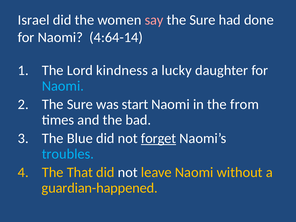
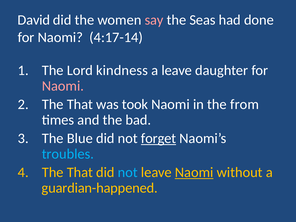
Israel: Israel -> David
Sure at (202, 20): Sure -> Seas
4:64-14: 4:64-14 -> 4:17-14
a lucky: lucky -> leave
Naomi at (63, 86) colour: light blue -> pink
Sure at (80, 104): Sure -> That
start: start -> took
not at (128, 172) colour: white -> light blue
Naomi at (194, 172) underline: none -> present
